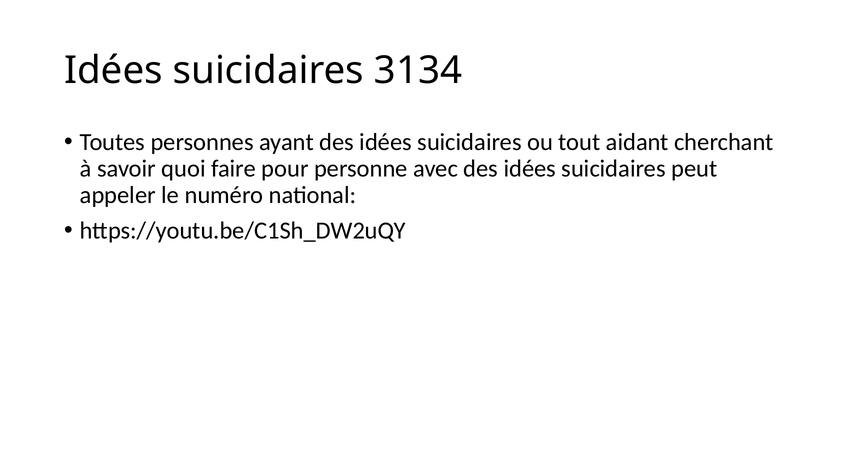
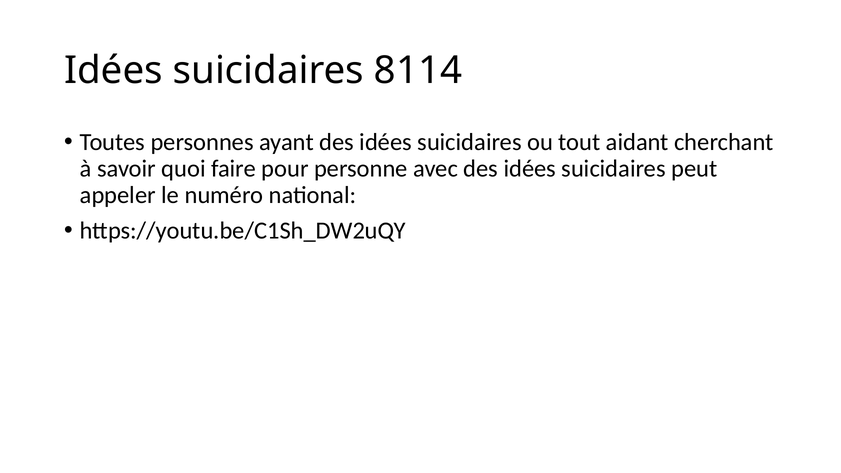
3134: 3134 -> 8114
